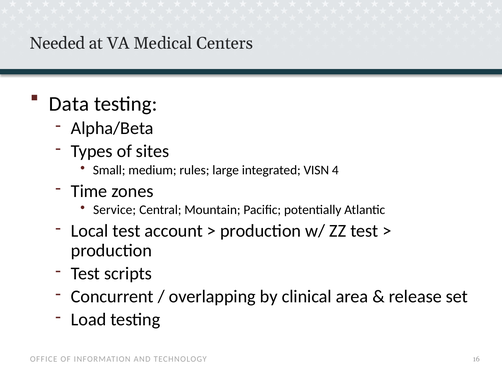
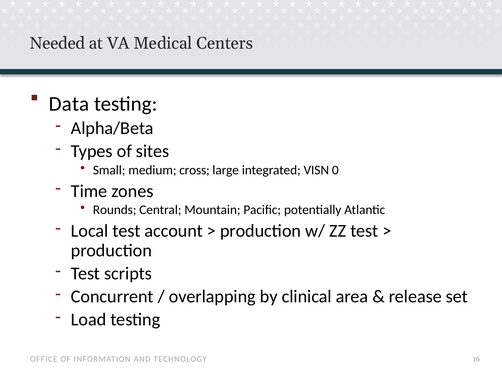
rules: rules -> cross
4: 4 -> 0
Service: Service -> Rounds
